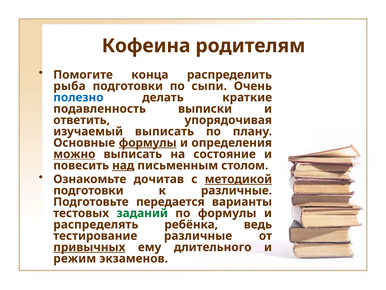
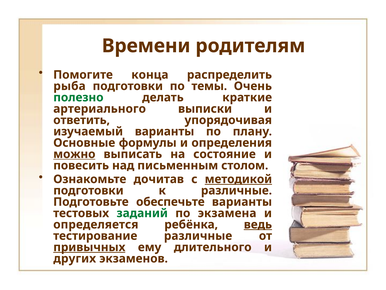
Кофеина: Кофеина -> Времени
сыпи: сыпи -> темы
полезно colour: blue -> green
подавленность: подавленность -> артериального
изучаемый выписать: выписать -> варианты
формулы at (148, 143) underline: present -> none
над underline: present -> none
передается: передается -> обеспечьте
по формулы: формулы -> экзамена
распределять: распределять -> определяется
ведь underline: none -> present
режим: режим -> других
